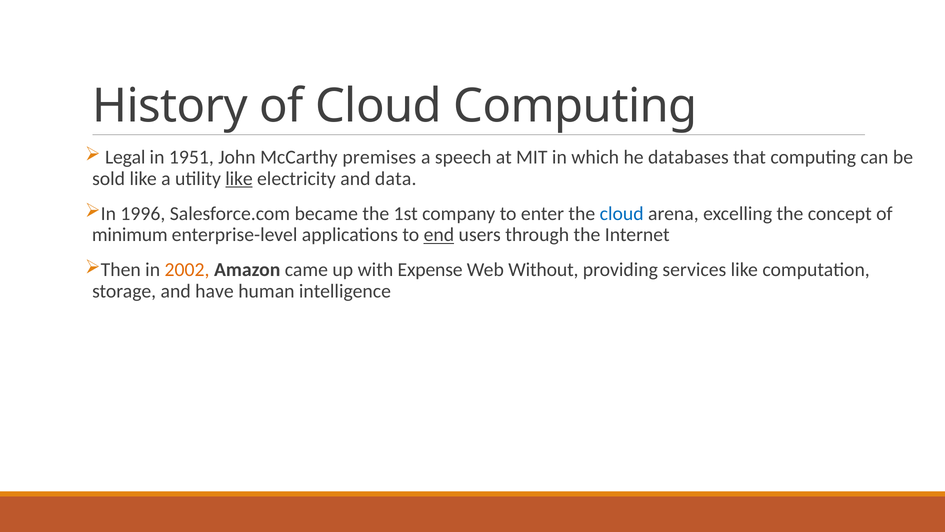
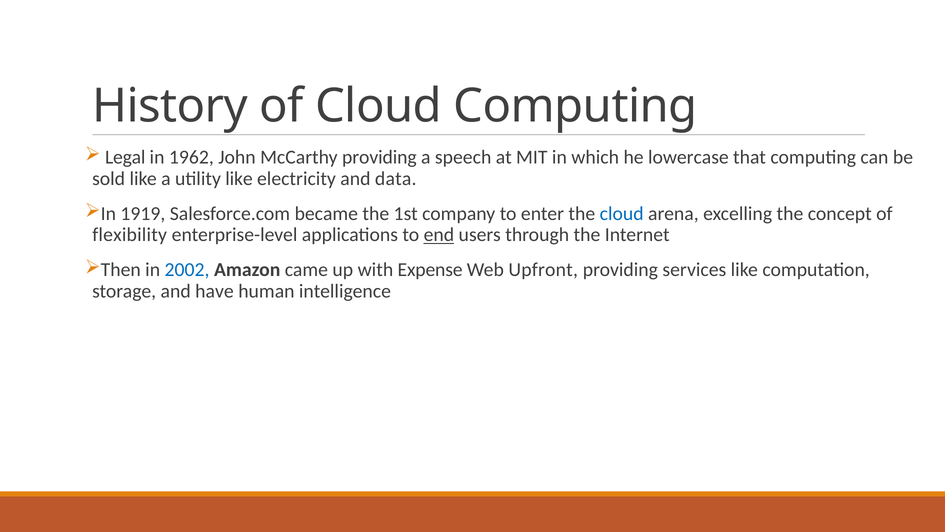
1951: 1951 -> 1962
McCarthy premises: premises -> providing
databases: databases -> lowercase
like at (239, 178) underline: present -> none
1996: 1996 -> 1919
minimum: minimum -> flexibility
2002 colour: orange -> blue
Without: Without -> Upfront
